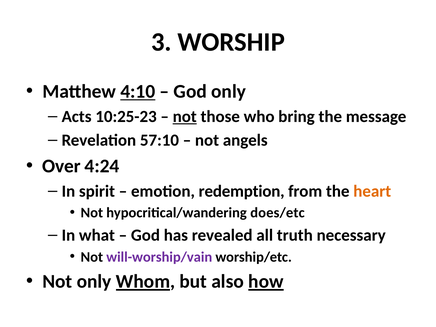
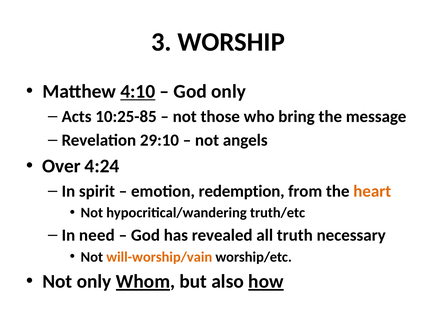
10:25-23: 10:25-23 -> 10:25-85
not at (185, 117) underline: present -> none
57:10: 57:10 -> 29:10
does/etc: does/etc -> truth/etc
what: what -> need
will-worship/vain colour: purple -> orange
